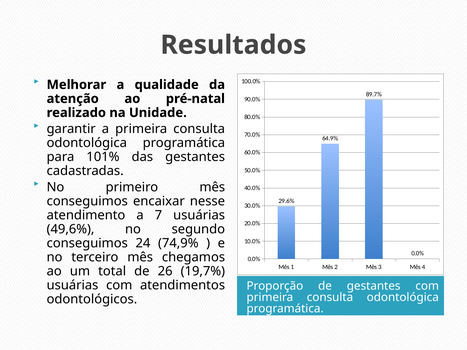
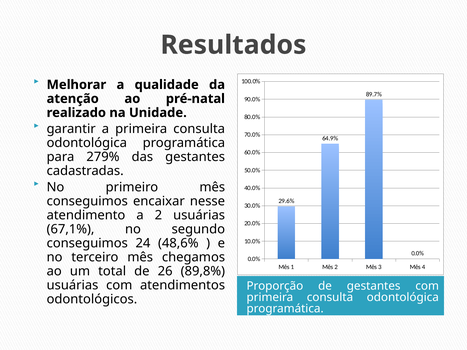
101%: 101% -> 279%
a 7: 7 -> 2
49,6%: 49,6% -> 67,1%
74,9%: 74,9% -> 48,6%
19,7%: 19,7% -> 89,8%
